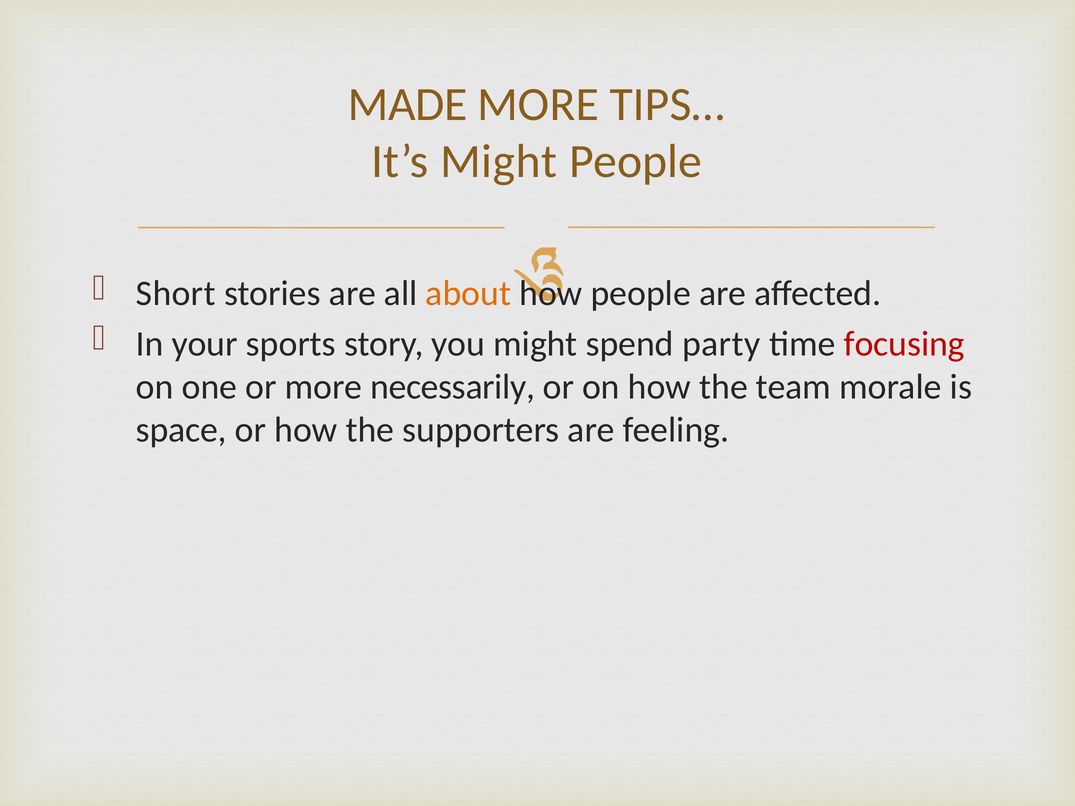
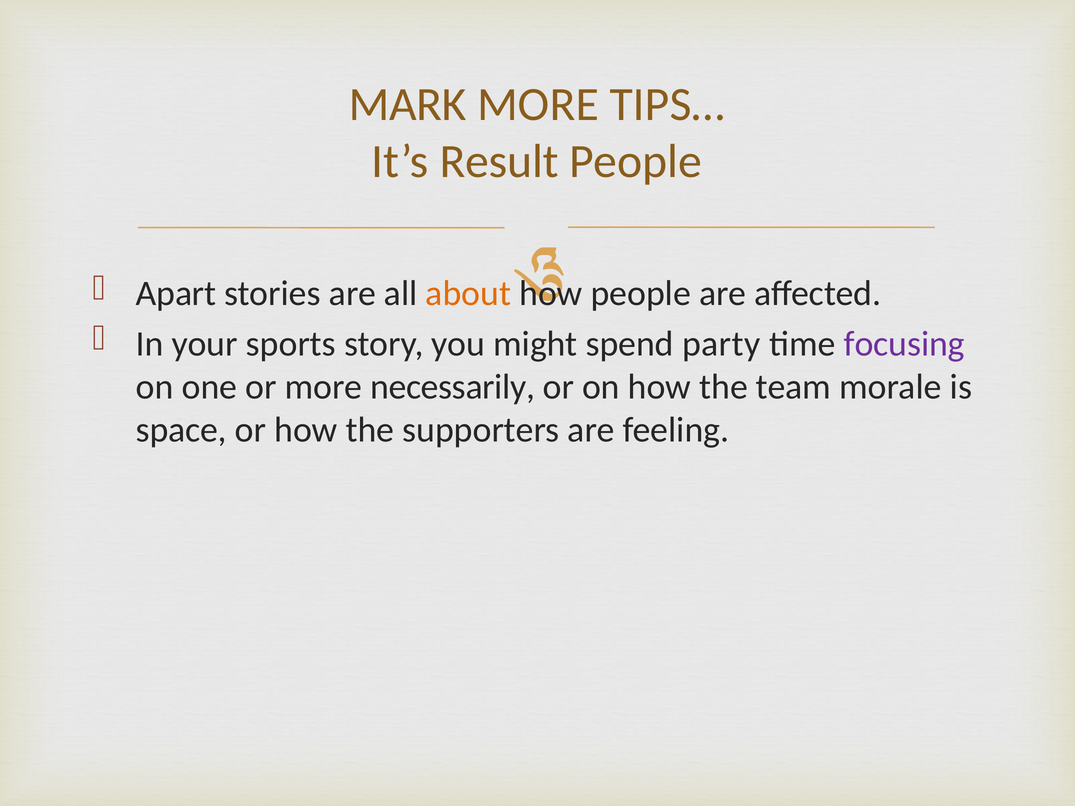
MADE: MADE -> MARK
It’s Might: Might -> Result
Short: Short -> Apart
focusing colour: red -> purple
